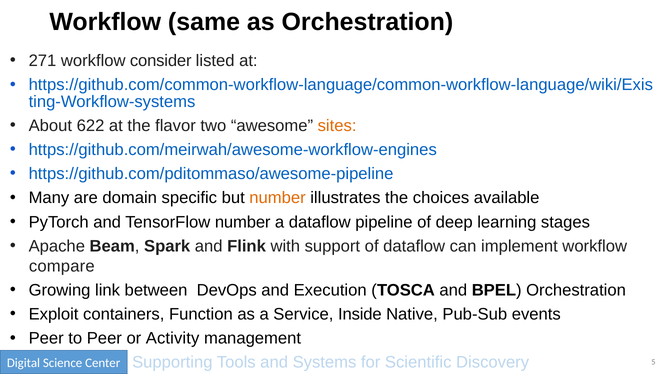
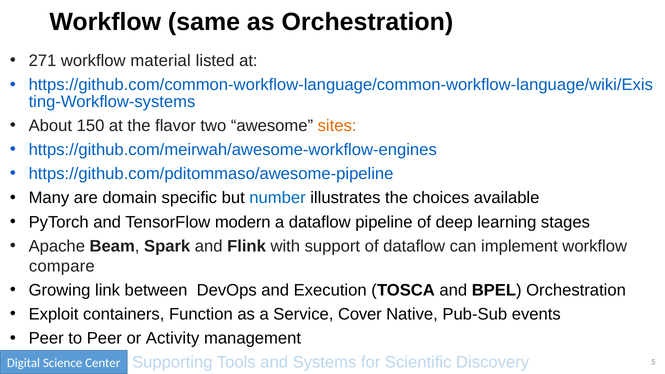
consider: consider -> material
622: 622 -> 150
number at (278, 198) colour: orange -> blue
TensorFlow number: number -> modern
Inside: Inside -> Cover
